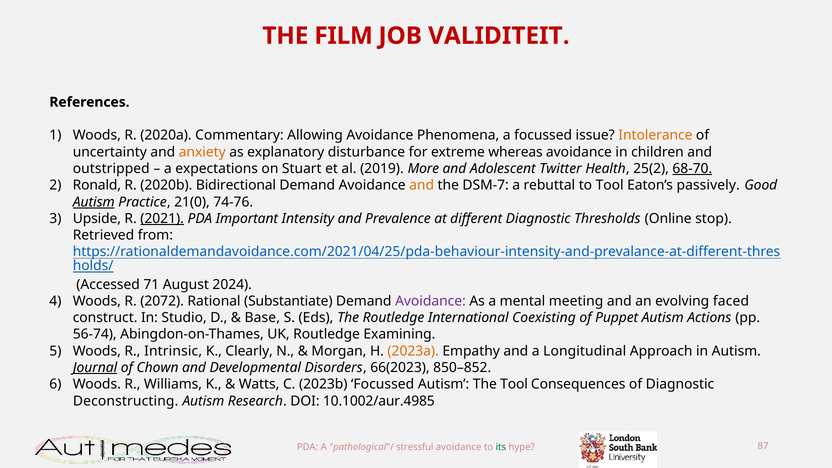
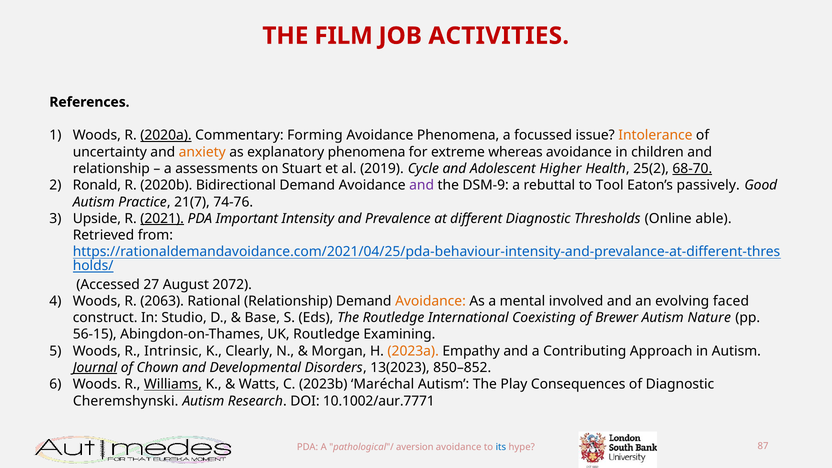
VALIDITEIT: VALIDITEIT -> ACTIVITIES
2020a underline: none -> present
Allowing: Allowing -> Forming
explanatory disturbance: disturbance -> phenomena
outstripped at (111, 169): outstripped -> relationship
expectations: expectations -> assessments
More: More -> Cycle
Twitter: Twitter -> Higher
and at (422, 185) colour: orange -> purple
DSM-7: DSM-7 -> DSM-9
Autism at (94, 202) underline: present -> none
21(0: 21(0 -> 21(7
stop: stop -> able
71: 71 -> 27
2024: 2024 -> 2072
2072: 2072 -> 2063
Rational Substantiate: Substantiate -> Relationship
Avoidance at (431, 301) colour: purple -> orange
meeting: meeting -> involved
Puppet: Puppet -> Brewer
Actions: Actions -> Nature
56-74: 56-74 -> 56-15
Longitudinal: Longitudinal -> Contributing
66(2023: 66(2023 -> 13(2023
Williams underline: none -> present
2023b Focussed: Focussed -> Maréchal
The Tool: Tool -> Play
Deconstructing: Deconstructing -> Cheremshynski
10.1002/aur.4985: 10.1002/aur.4985 -> 10.1002/aur.7771
stressful: stressful -> aversion
its colour: green -> blue
